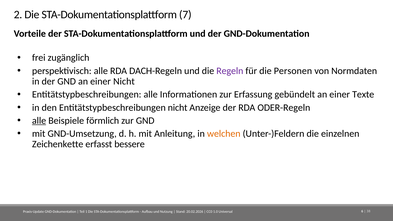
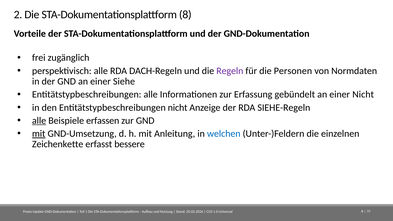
7: 7 -> 8
einer Nicht: Nicht -> Siehe
einer Texte: Texte -> Nicht
ODER-Regeln: ODER-Regeln -> SIEHE-Regeln
förmlich: förmlich -> erfassen
mit at (39, 134) underline: none -> present
welchen colour: orange -> blue
